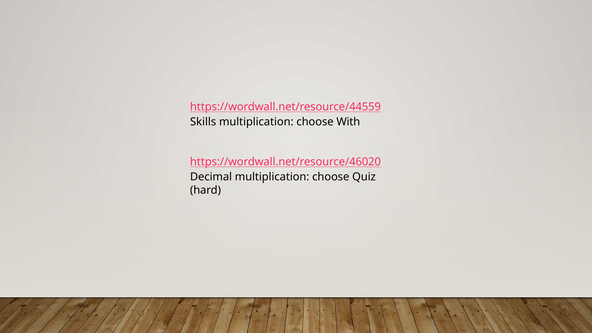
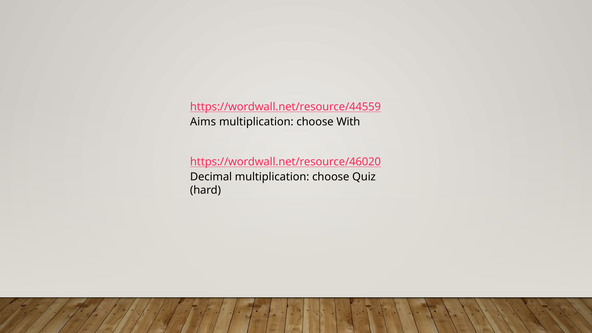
Skills: Skills -> Aims
